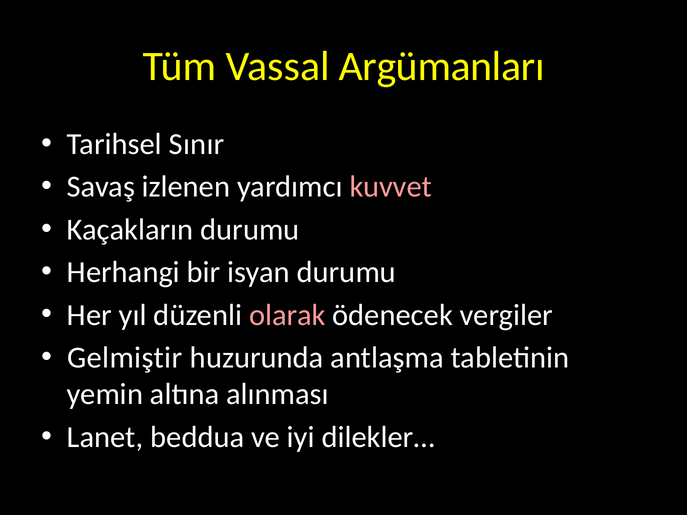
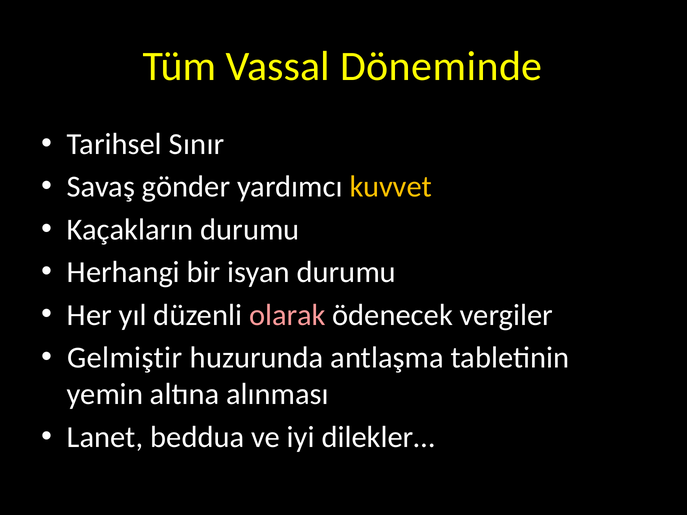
Argümanları: Argümanları -> Döneminde
izlenen: izlenen -> gönder
kuvvet colour: pink -> yellow
